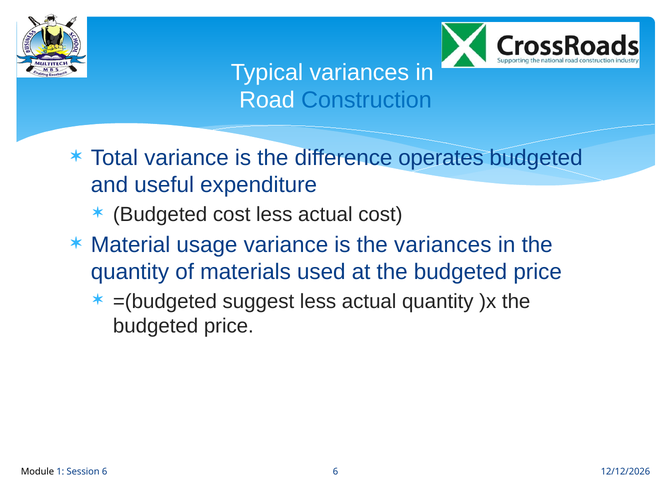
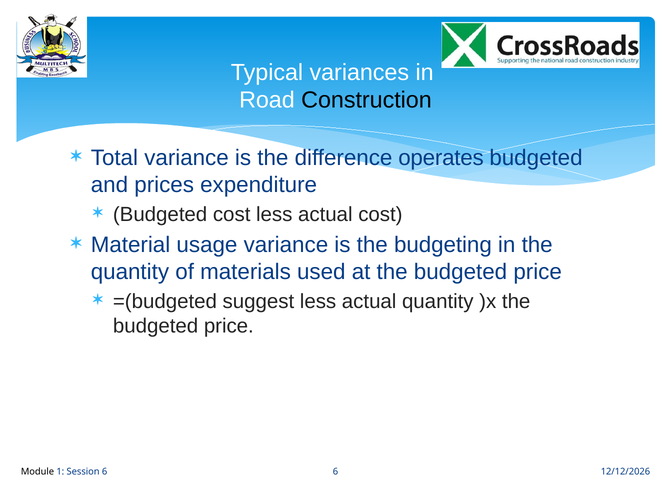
Construction colour: blue -> black
useful: useful -> prices
the variances: variances -> budgeting
